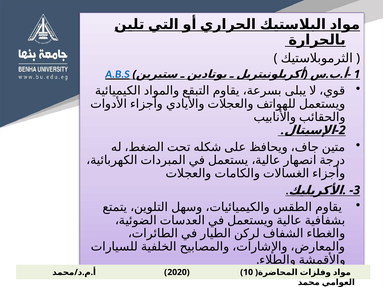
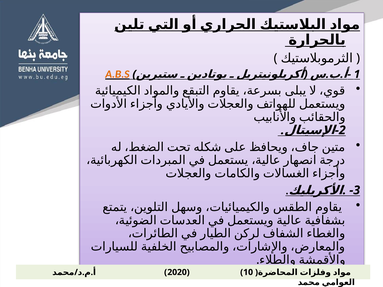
A.B.S colour: blue -> orange
